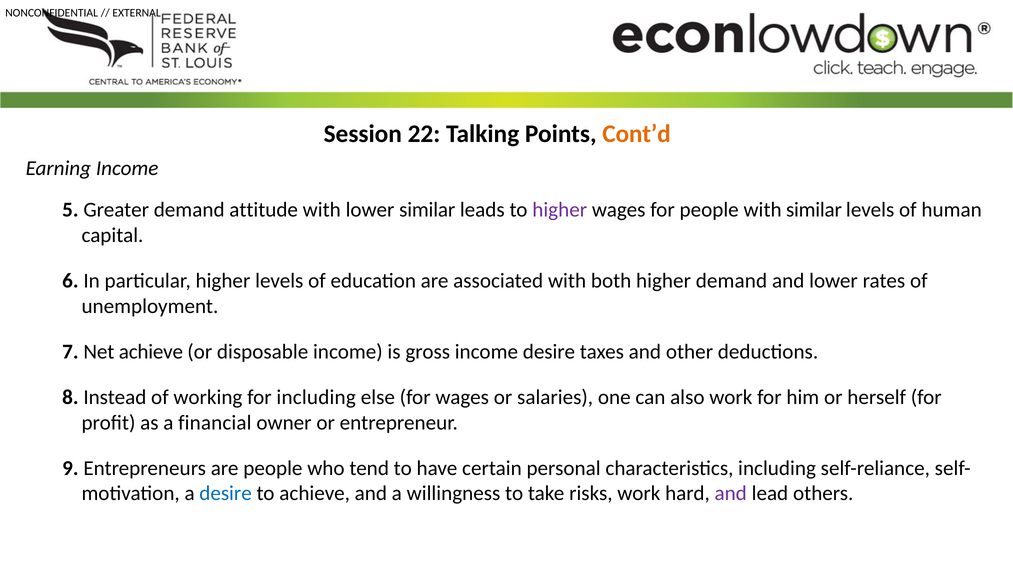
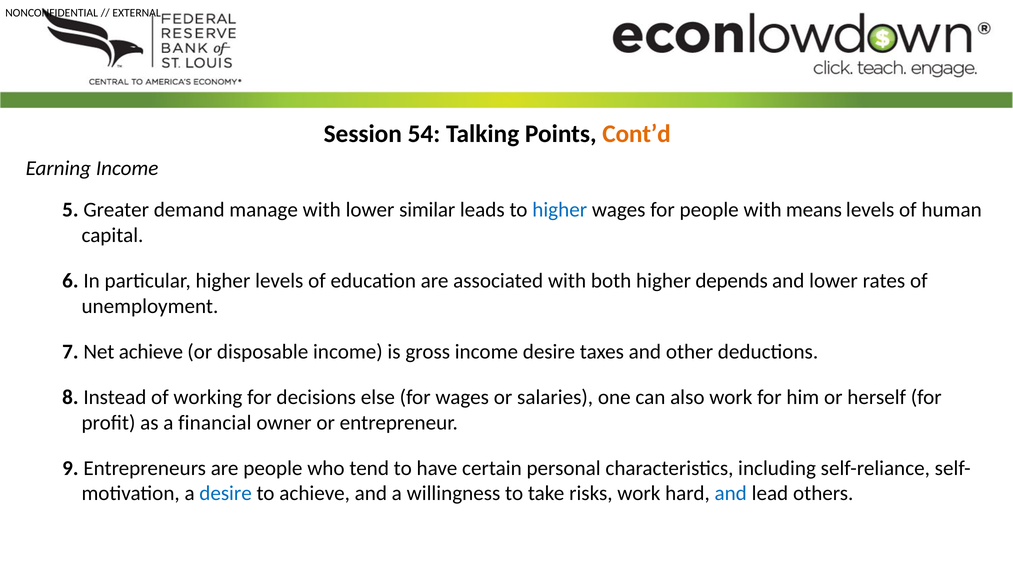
22: 22 -> 54
attitude: attitude -> manage
higher at (560, 210) colour: purple -> blue
with similar: similar -> means
higher demand: demand -> depends
for including: including -> decisions
and at (731, 493) colour: purple -> blue
